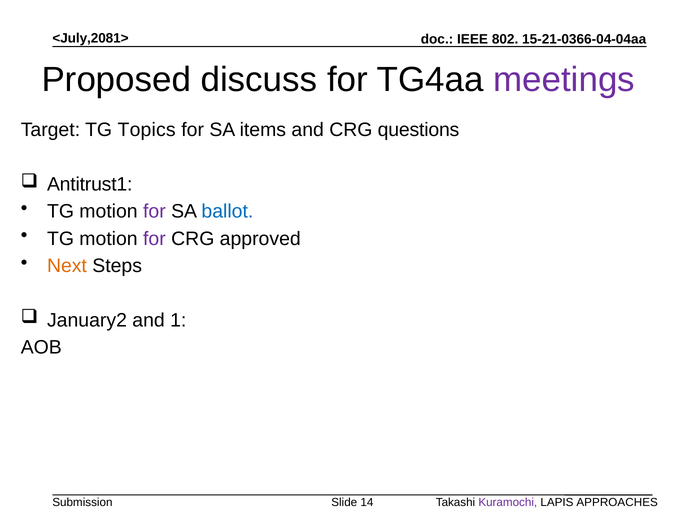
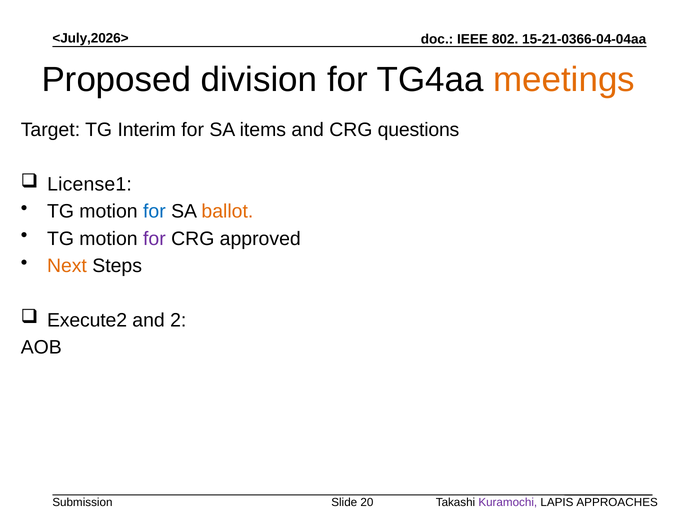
<July,2081>: <July,2081> -> <July,2026>
discuss: discuss -> division
meetings colour: purple -> orange
Topics: Topics -> Interim
Antitrust1: Antitrust1 -> License1
for at (154, 212) colour: purple -> blue
ballot colour: blue -> orange
January2: January2 -> Execute2
1: 1 -> 2
14: 14 -> 20
